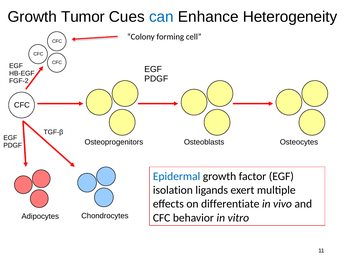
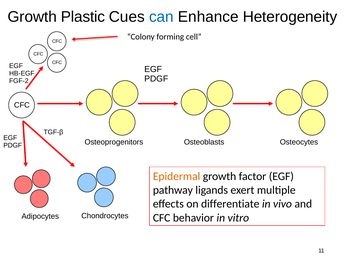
Tumor: Tumor -> Plastic
Epidermal colour: blue -> orange
isolation: isolation -> pathway
